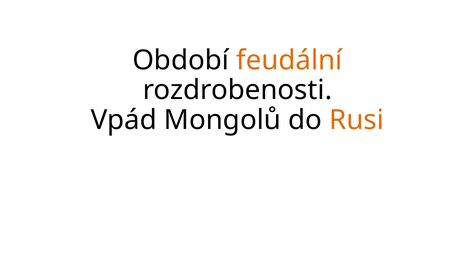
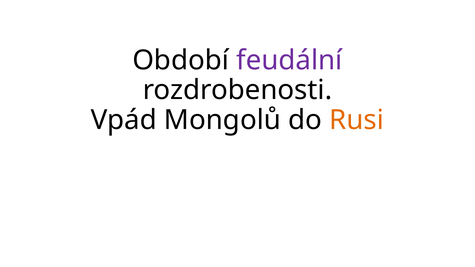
feudální colour: orange -> purple
